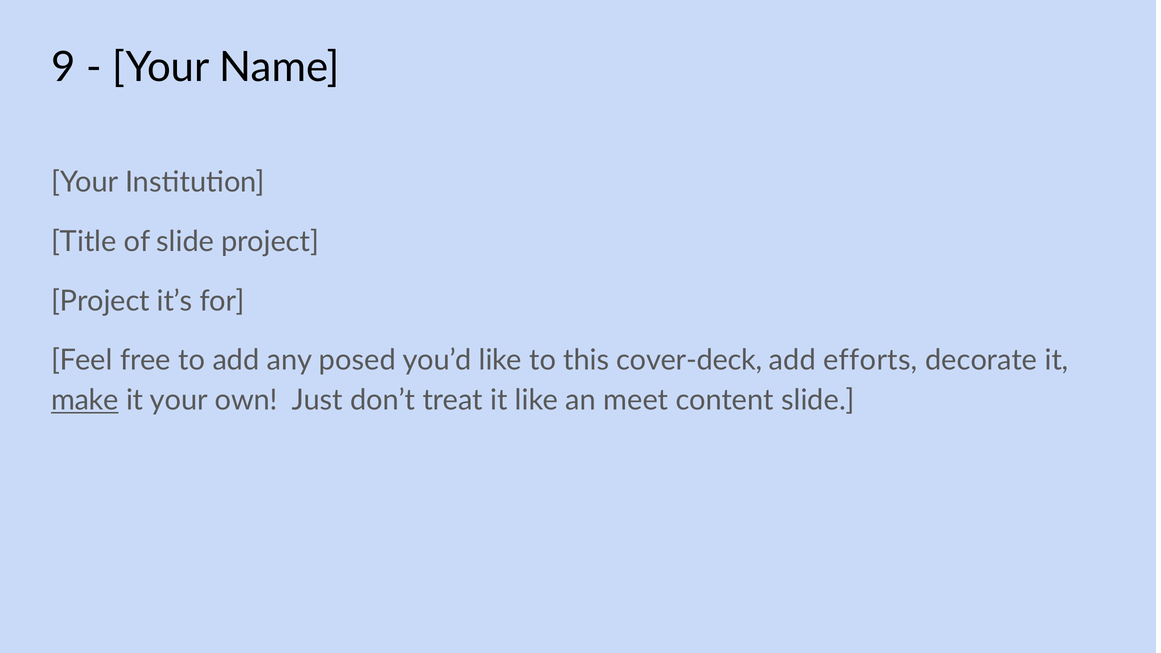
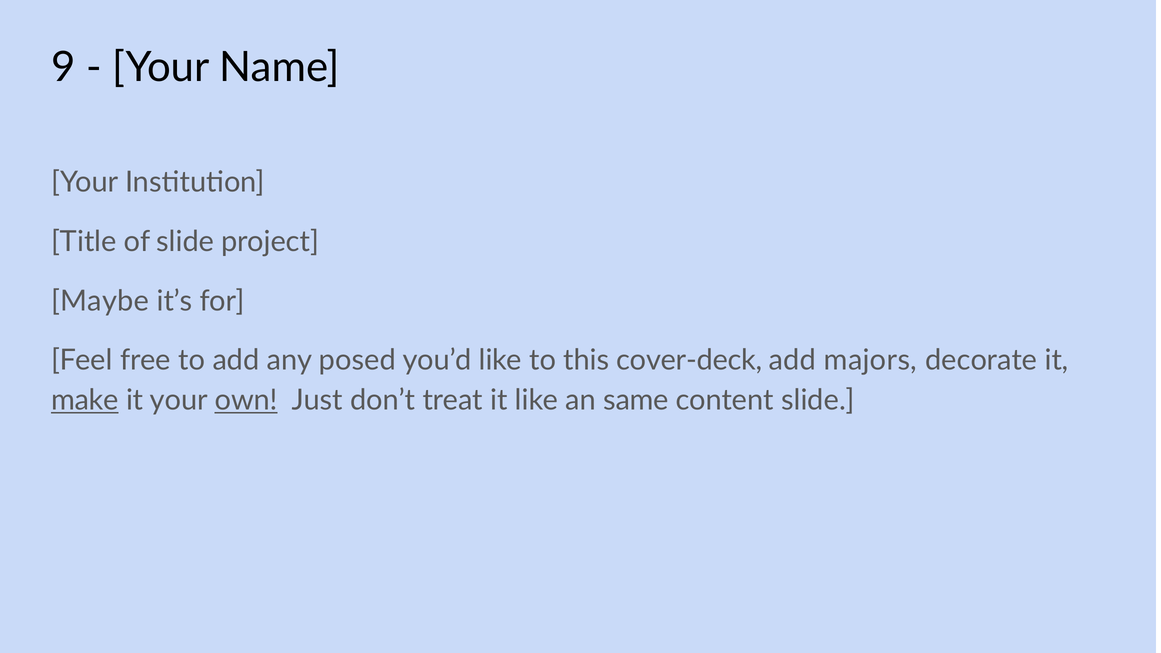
Project at (100, 301): Project -> Maybe
efforts: efforts -> majors
own underline: none -> present
meet: meet -> same
